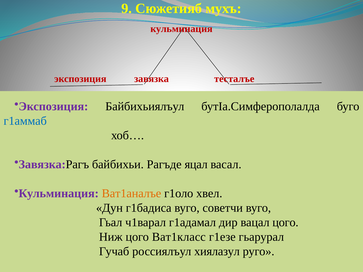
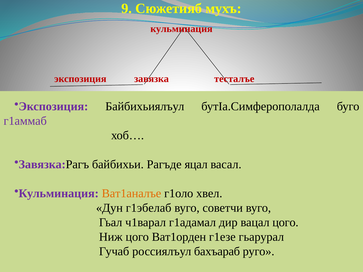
г1аммаб colour: blue -> purple
г1бадиса: г1бадиса -> г1эбелаб
Ват1класс: Ват1класс -> Ват1орден
хиялазул: хиялазул -> бахъараб
